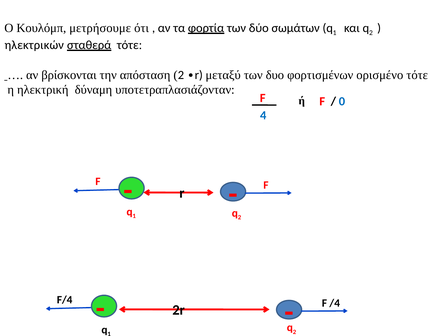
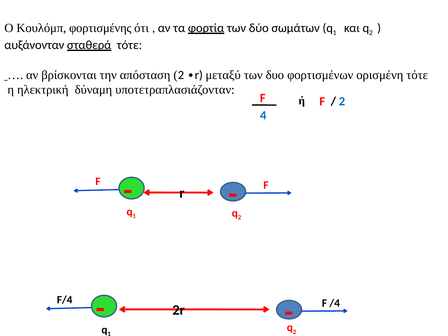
μετρήσουμε: μετρήσουμε -> φορτισμένης
ηλεκτρικών: ηλεκτρικών -> αυξάνονταν
ορισμένο: ορισμένο -> ορισμένη
0 at (342, 102): 0 -> 2
